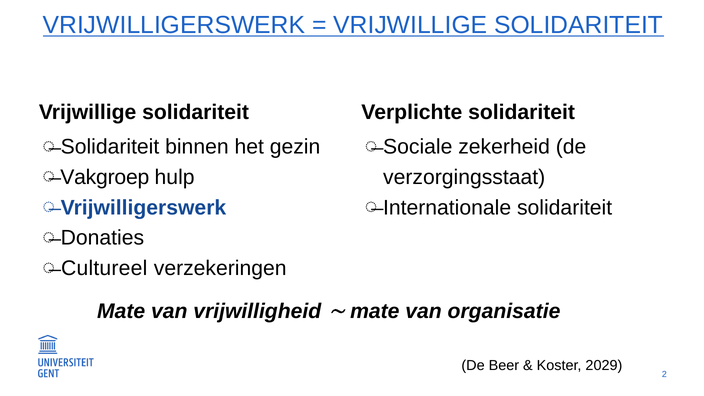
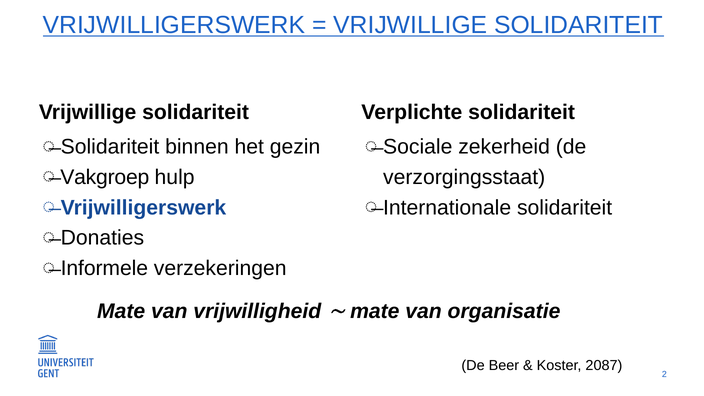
Cultureel: Cultureel -> Informele
2029: 2029 -> 2087
